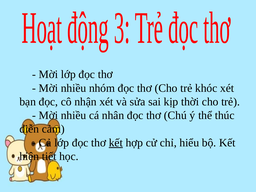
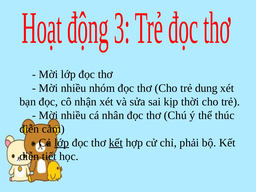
khóc: khóc -> dung
lớp at (62, 143) underline: none -> present
hiểu: hiểu -> phải
hiện at (29, 156): hiện -> diễn
